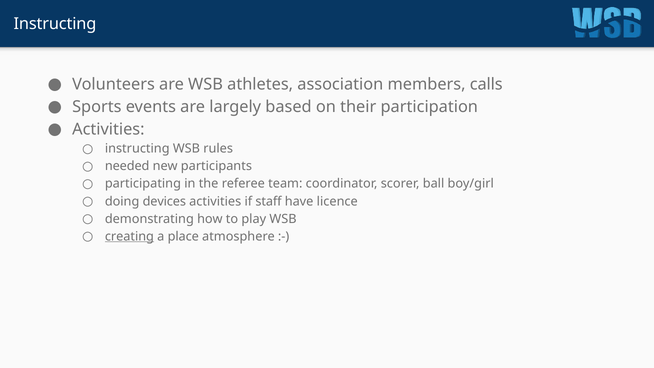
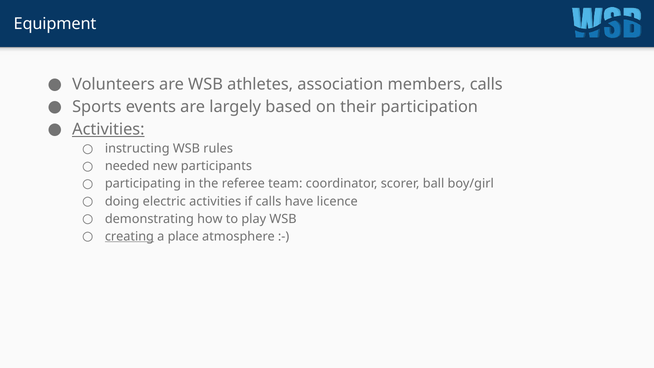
Instructing at (55, 24): Instructing -> Equipment
Activities at (108, 129) underline: none -> present
devices: devices -> electric
if staff: staff -> calls
